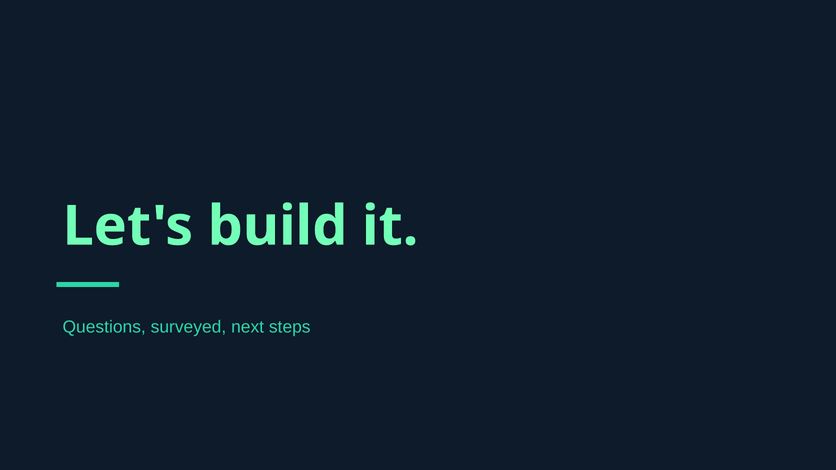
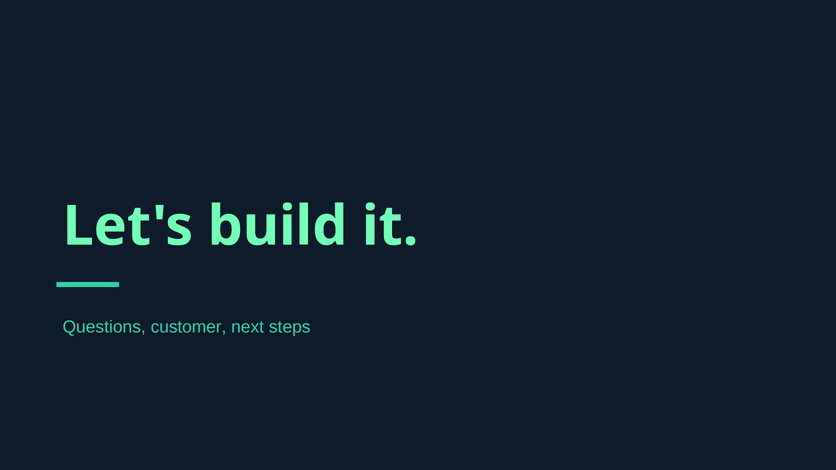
surveyed: surveyed -> customer
